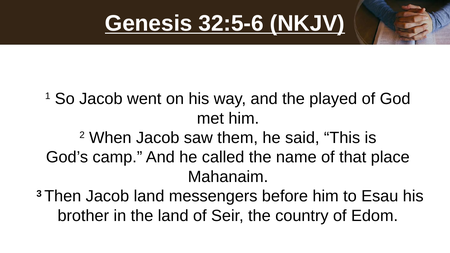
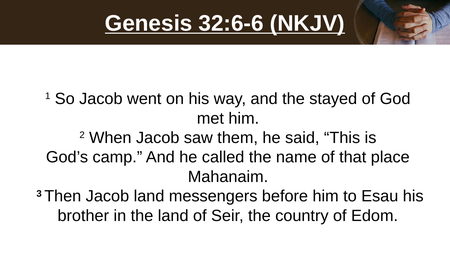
32:5-6: 32:5-6 -> 32:6-6
played: played -> stayed
